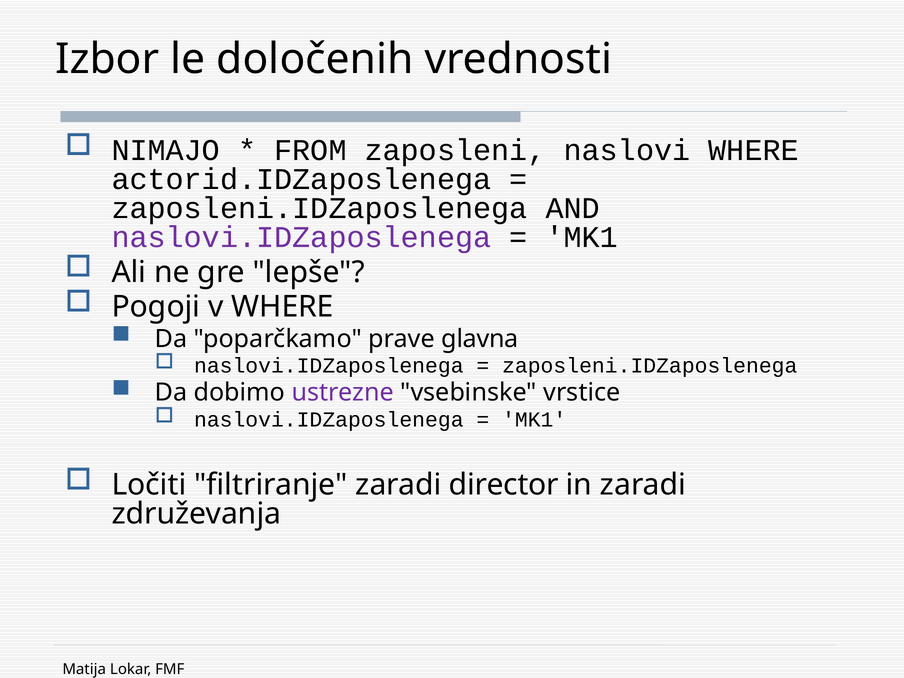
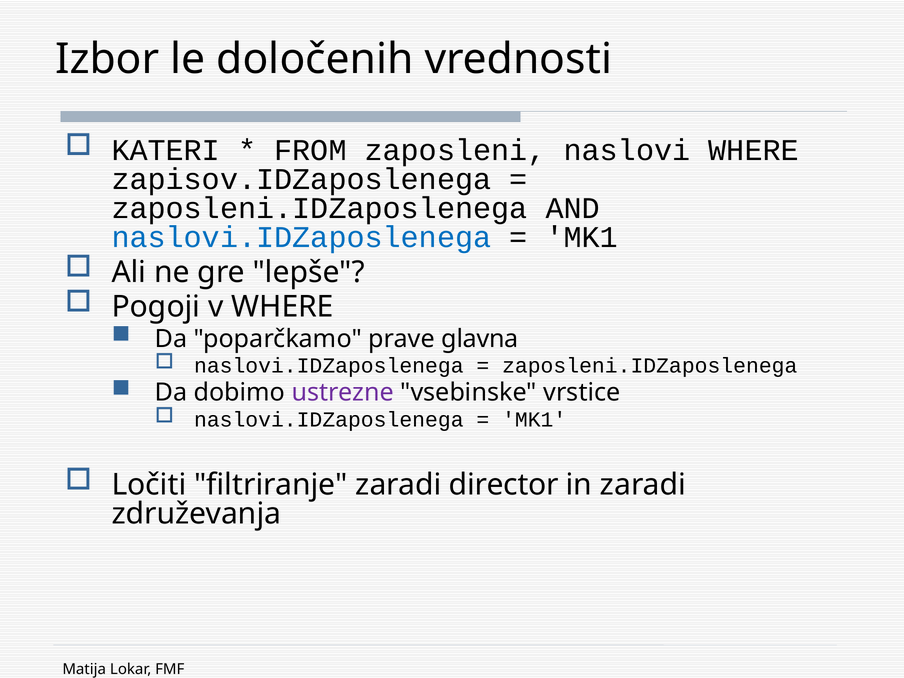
NIMAJO: NIMAJO -> KATERI
actorid.IDZaposlenega: actorid.IDZaposlenega -> zapisov.IDZaposlenega
naslovi.IDZaposlenega at (301, 237) colour: purple -> blue
